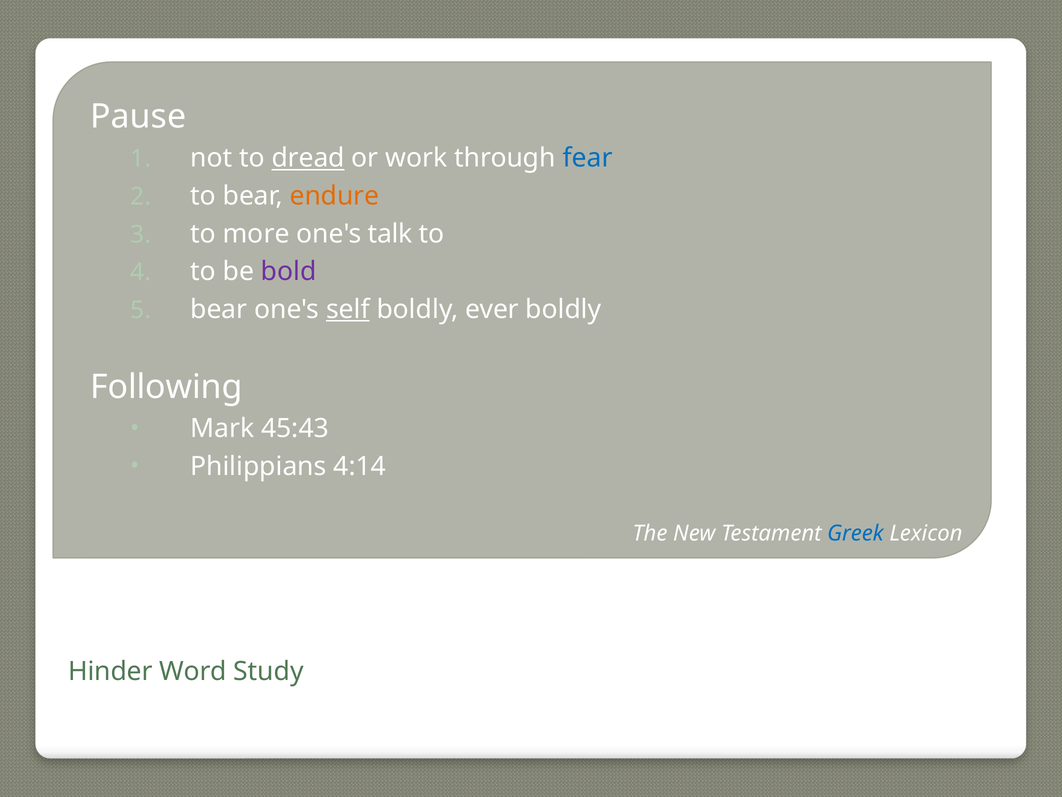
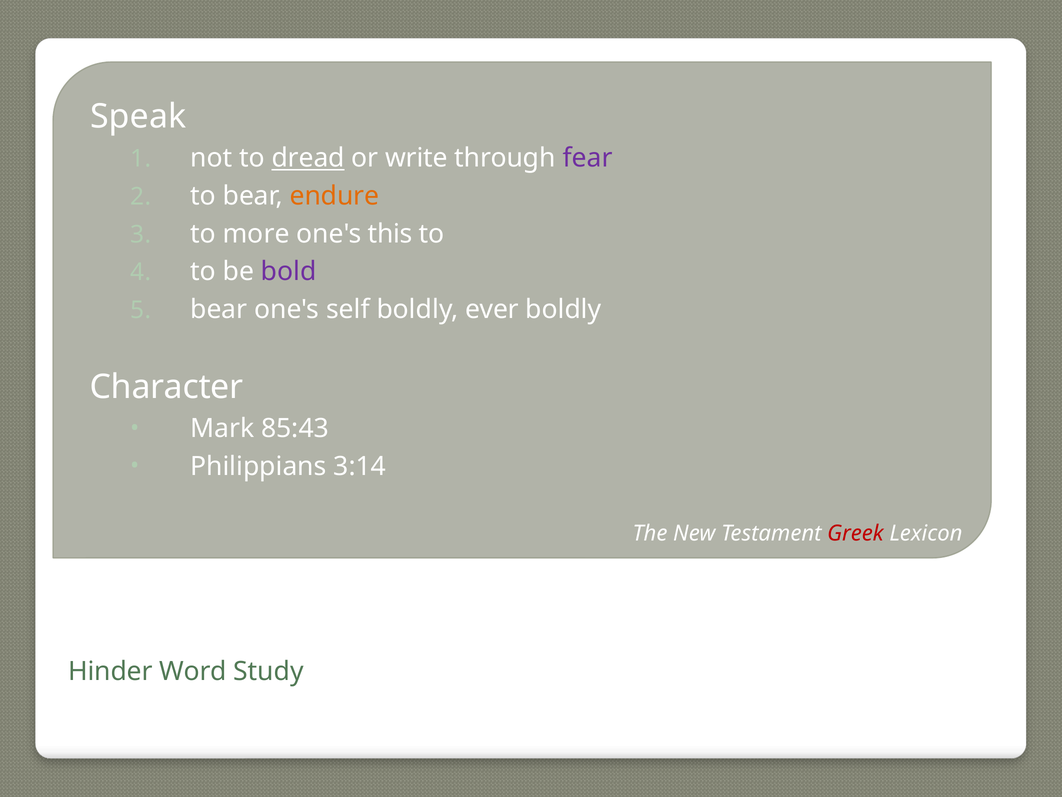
Pause: Pause -> Speak
work: work -> write
fear colour: blue -> purple
talk: talk -> this
self underline: present -> none
Following: Following -> Character
45:43: 45:43 -> 85:43
4:14: 4:14 -> 3:14
Greek colour: blue -> red
